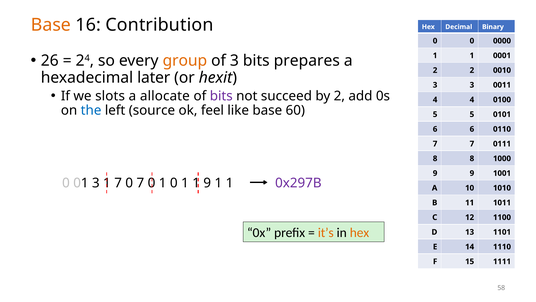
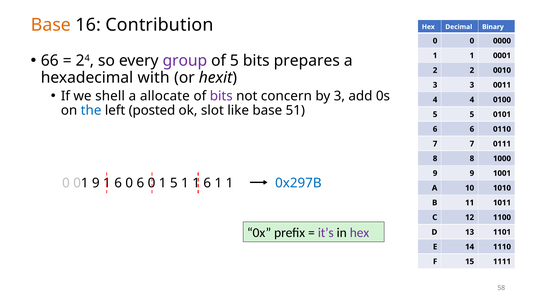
26: 26 -> 66
group colour: orange -> purple
of 3: 3 -> 5
later: later -> with
slots: slots -> shell
succeed: succeed -> concern
by 2: 2 -> 3
source: source -> posted
feel: feel -> slot
60: 60 -> 51
1 3: 3 -> 9
7 at (118, 183): 7 -> 6
0 7: 7 -> 6
1 0: 0 -> 5
1 1 9: 9 -> 6
0x297B colour: purple -> blue
it’s colour: orange -> purple
hex at (359, 232) colour: orange -> purple
